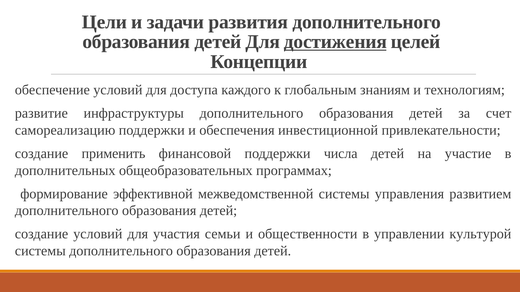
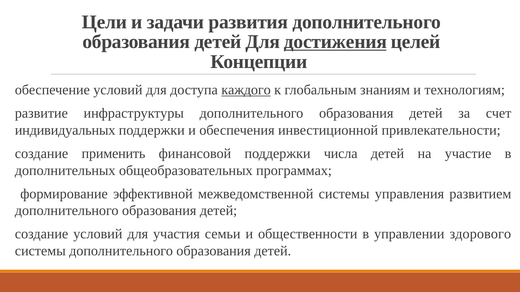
каждого underline: none -> present
самореализацию: самореализацию -> индивидуальных
культурой: культурой -> здорового
